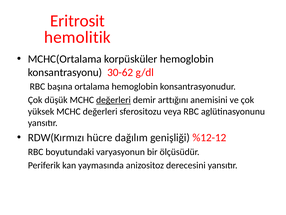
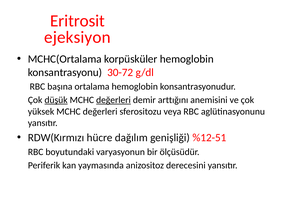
hemolitik: hemolitik -> ejeksiyon
30-62: 30-62 -> 30-72
düşük underline: none -> present
%12-12: %12-12 -> %12-51
